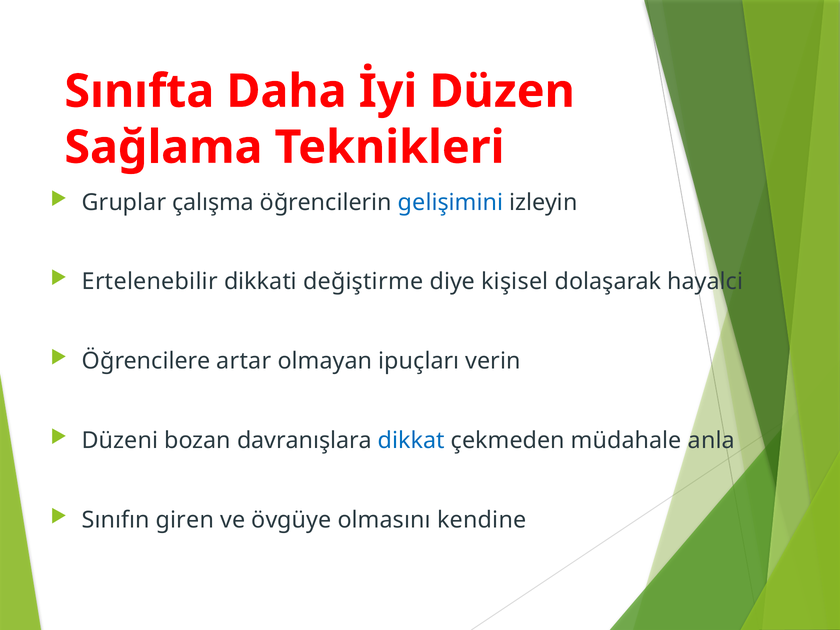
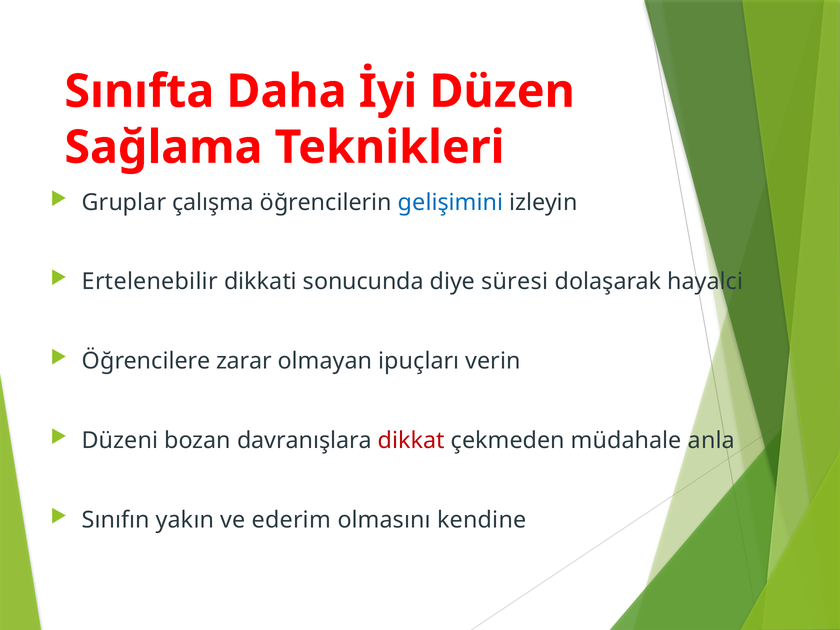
değiştirme: değiştirme -> sonucunda
kişisel: kişisel -> süresi
artar: artar -> zarar
dikkat colour: blue -> red
giren: giren -> yakın
övgüye: övgüye -> ederim
